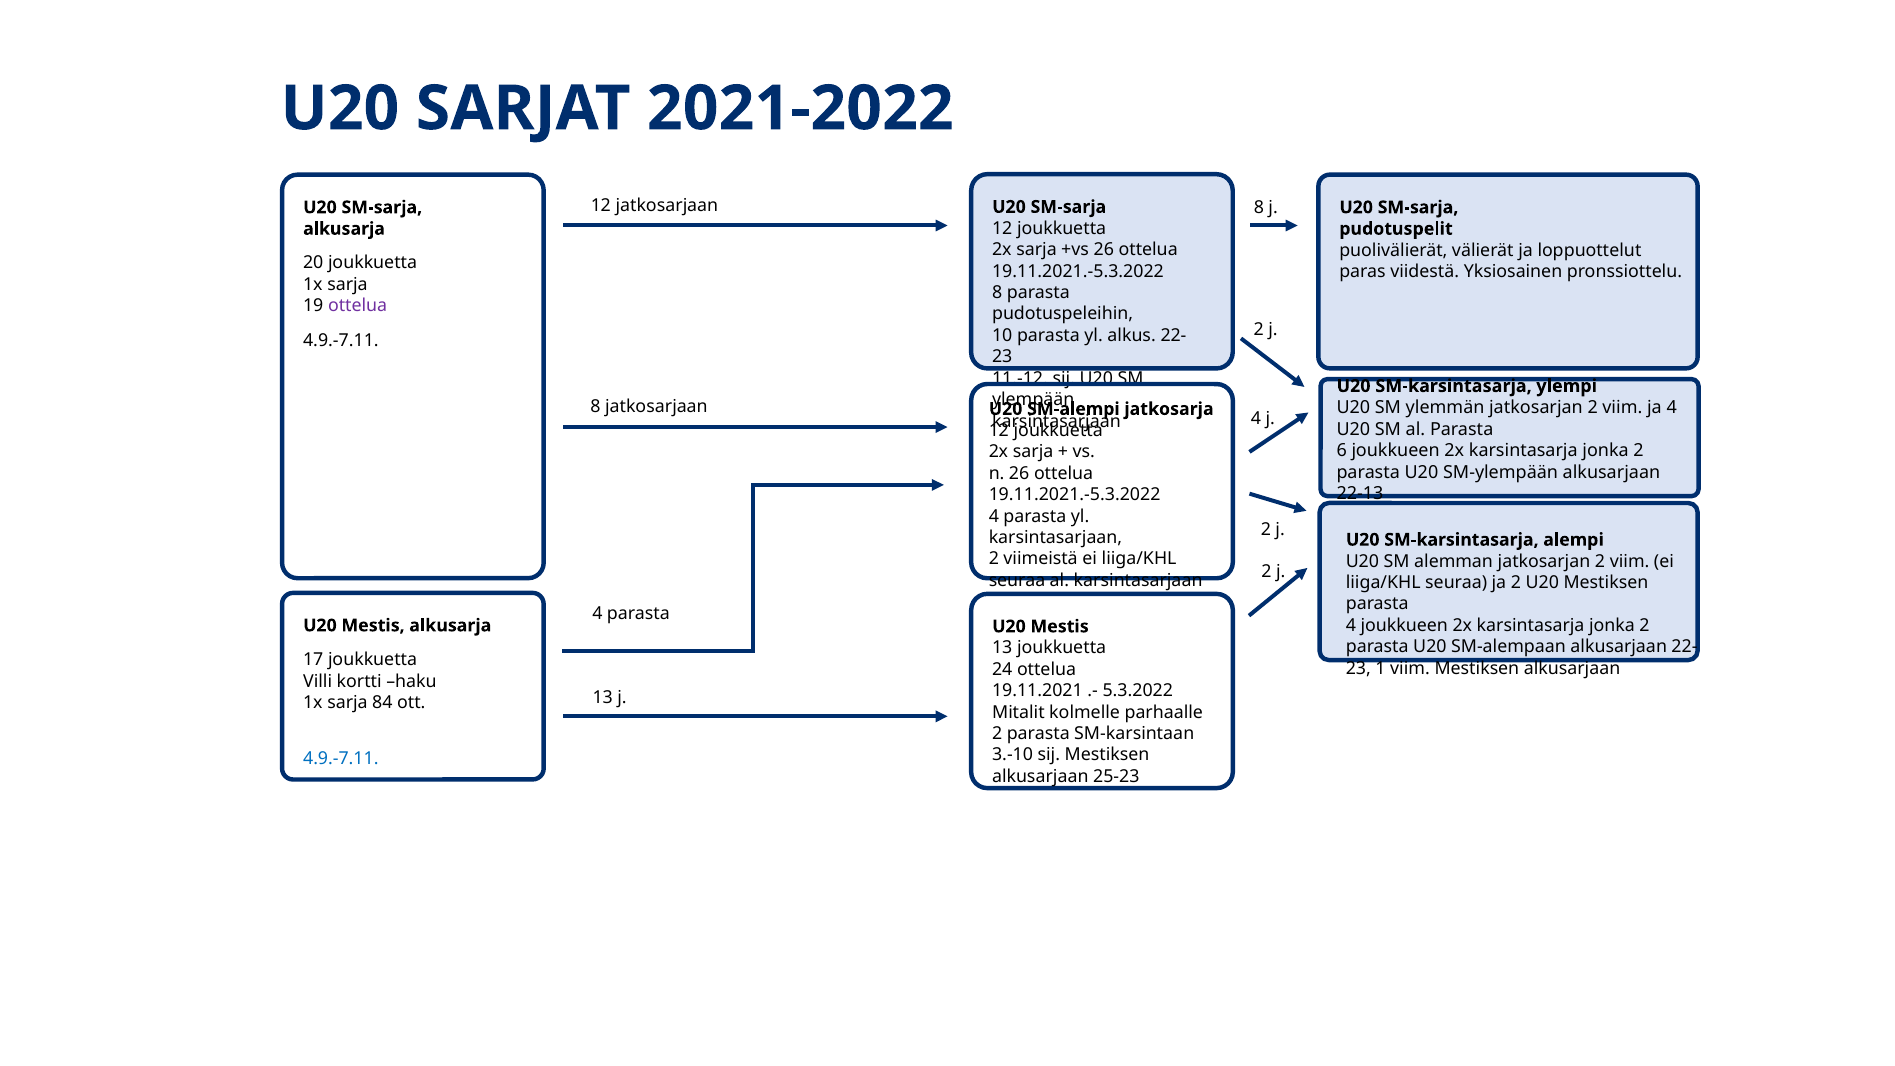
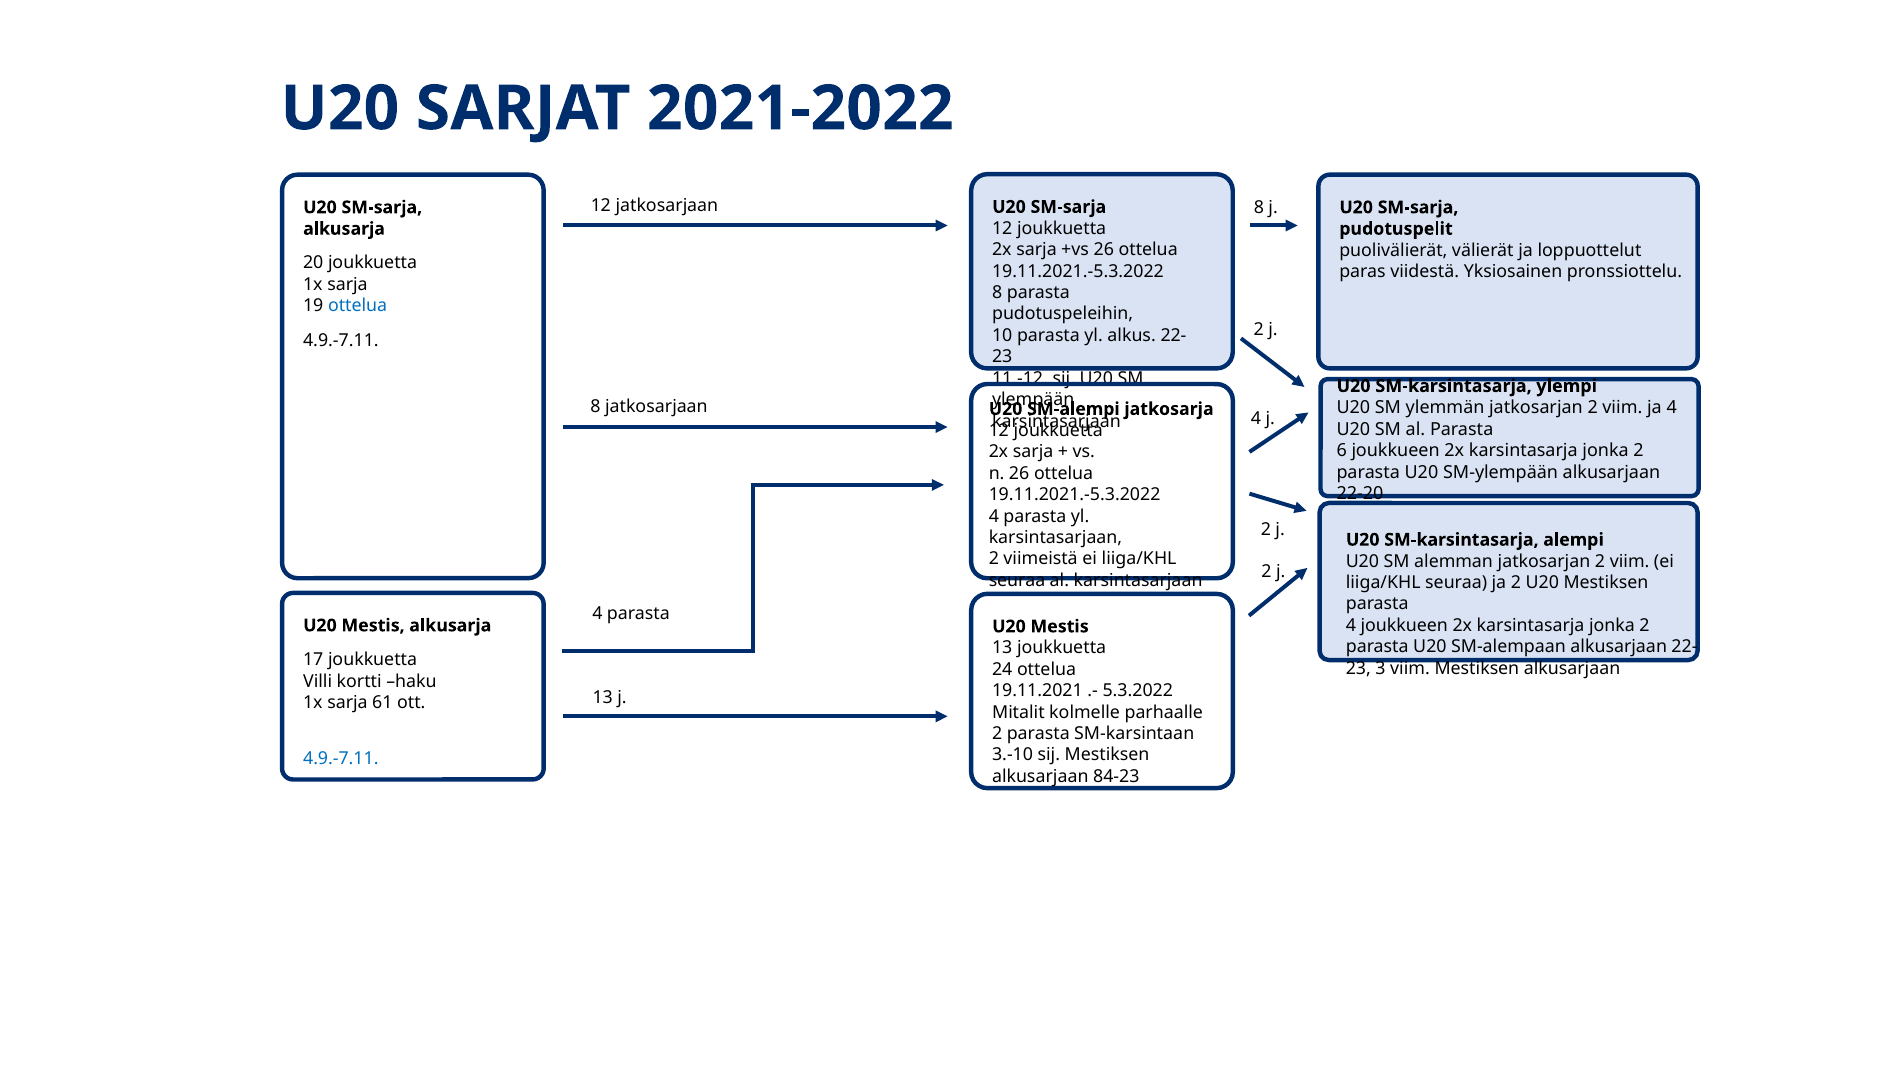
ottelua at (358, 306) colour: purple -> blue
22-13: 22-13 -> 22-20
1: 1 -> 3
84: 84 -> 61
25-23: 25-23 -> 84-23
